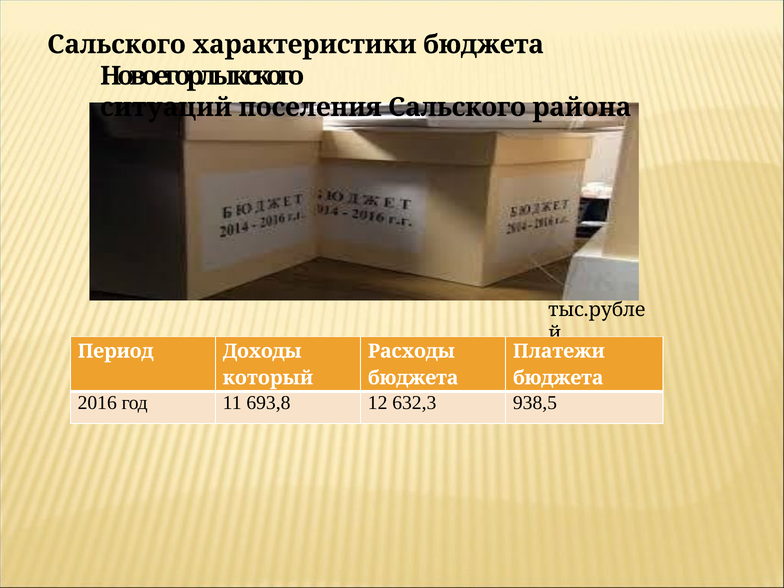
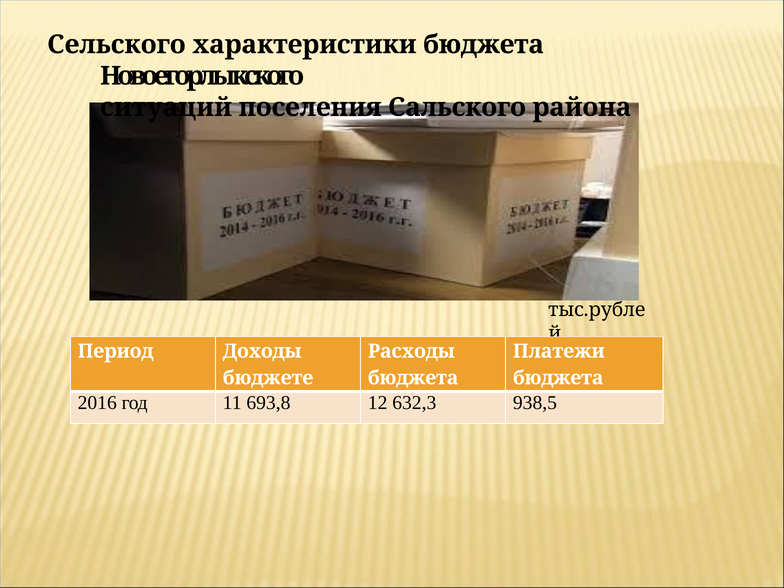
Сальского at (117, 45): Сальского -> Сельского
который: который -> бюджете
